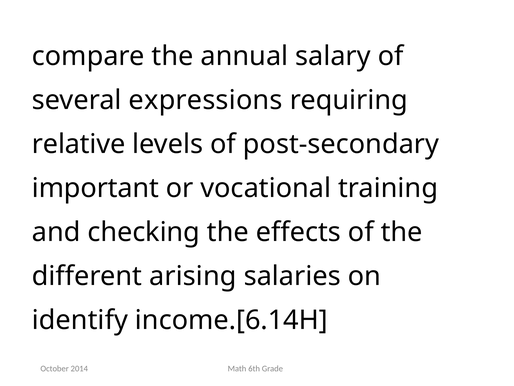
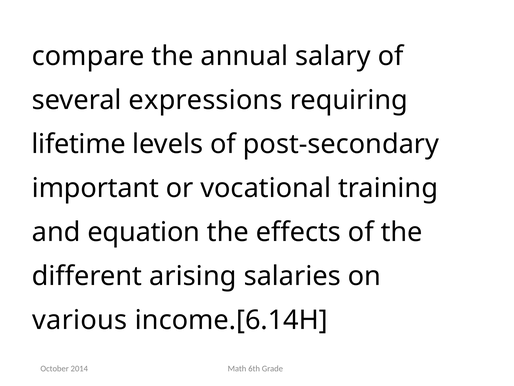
relative: relative -> lifetime
checking: checking -> equation
identify: identify -> various
